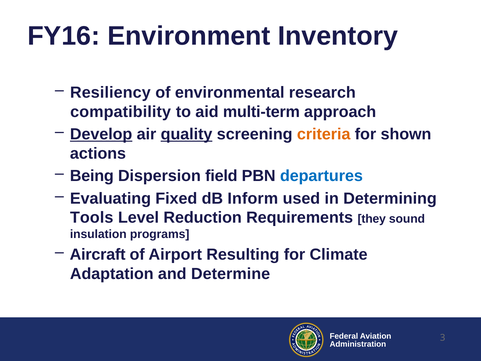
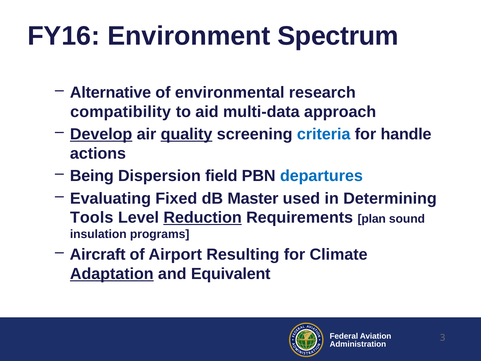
Inventory: Inventory -> Spectrum
Resiliency: Resiliency -> Alternative
multi-term: multi-term -> multi-data
criteria colour: orange -> blue
shown: shown -> handle
Inform: Inform -> Master
Reduction underline: none -> present
they: they -> plan
Adaptation underline: none -> present
Determine: Determine -> Equivalent
